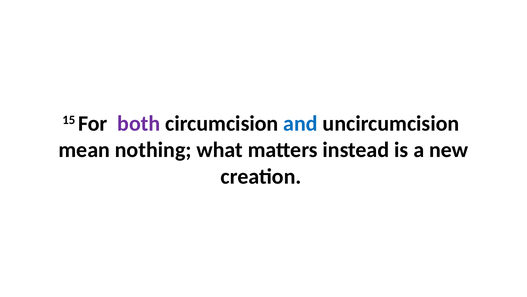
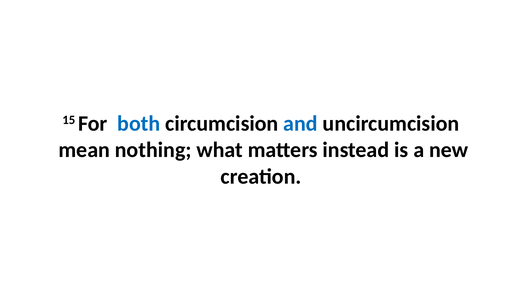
both colour: purple -> blue
